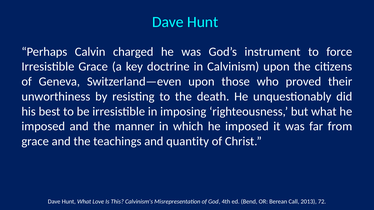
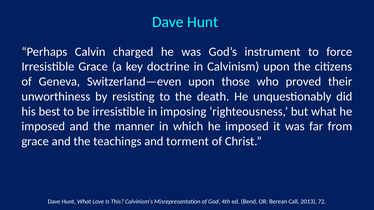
quantity: quantity -> torment
